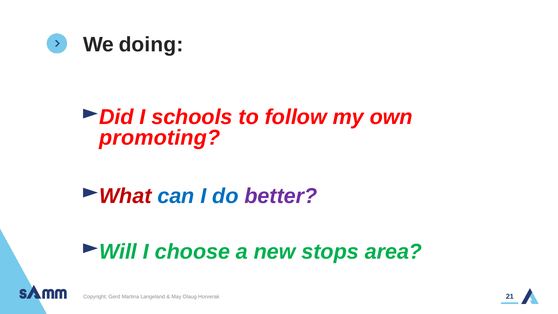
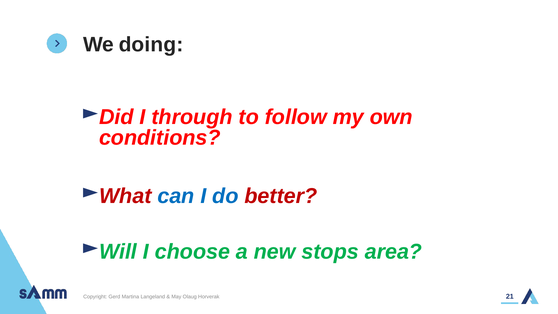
schools: schools -> through
promoting: promoting -> conditions
better colour: purple -> red
